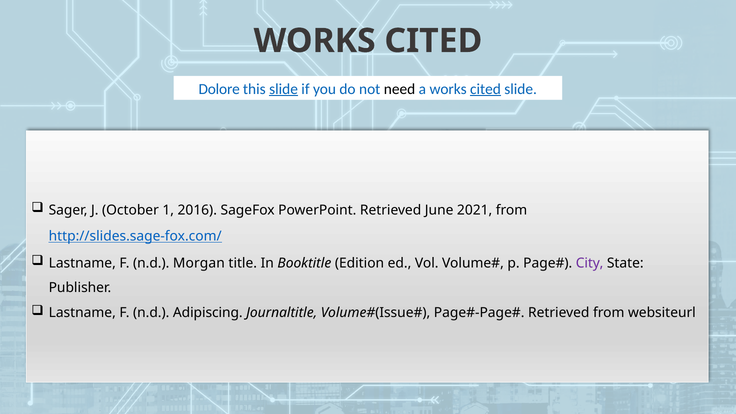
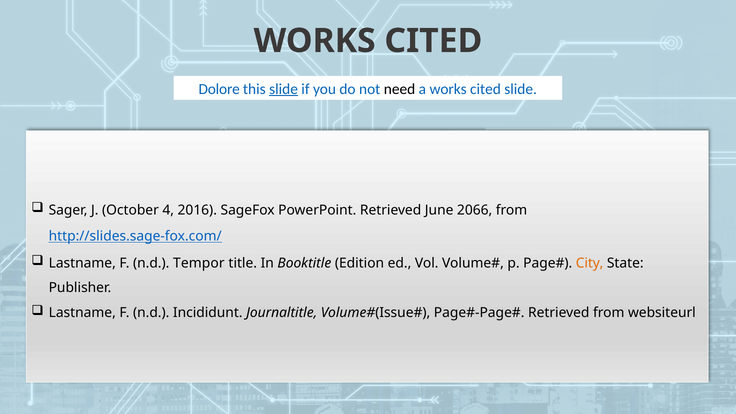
cited at (485, 89) underline: present -> none
1: 1 -> 4
2021: 2021 -> 2066
Morgan: Morgan -> Tempor
City colour: purple -> orange
Adipiscing: Adipiscing -> Incididunt
